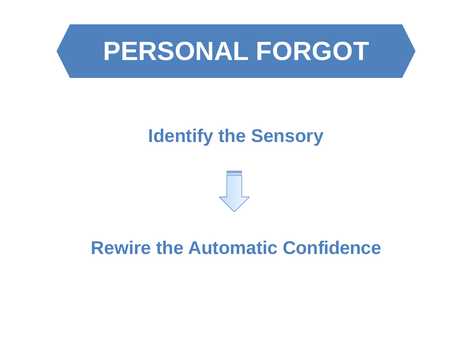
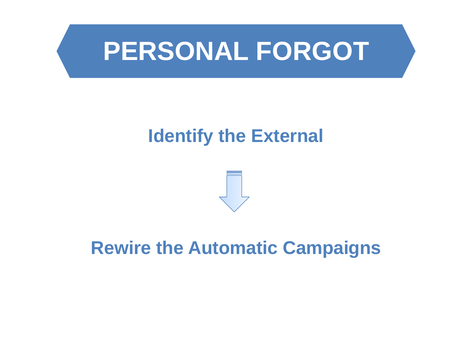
Sensory: Sensory -> External
Confidence: Confidence -> Campaigns
